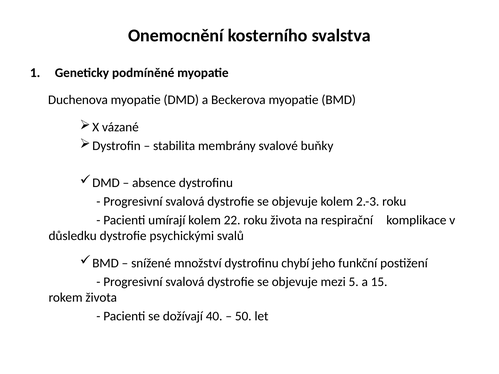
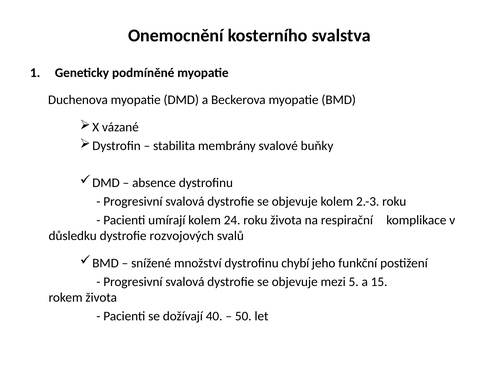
22: 22 -> 24
psychickými: psychickými -> rozvojových
